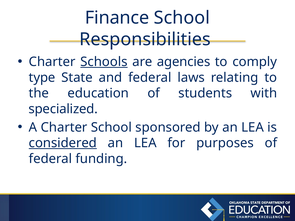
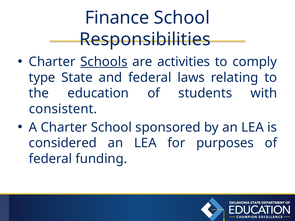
agencies: agencies -> activities
specialized: specialized -> consistent
considered underline: present -> none
